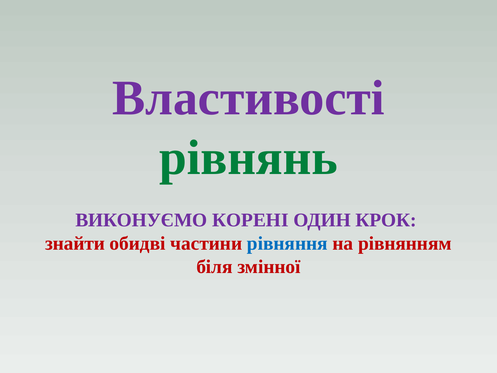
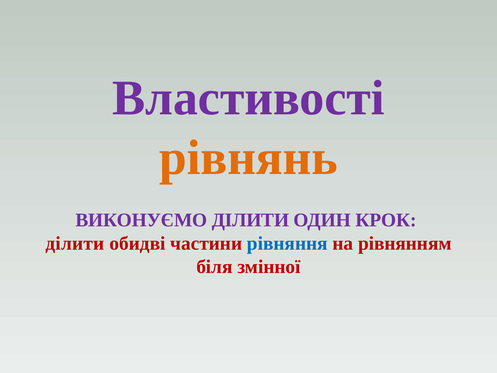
рівнянь colour: green -> orange
ВИКОНУЄМО КОРЕНІ: КОРЕНІ -> ДІЛИТИ
знайти at (75, 243): знайти -> ділити
